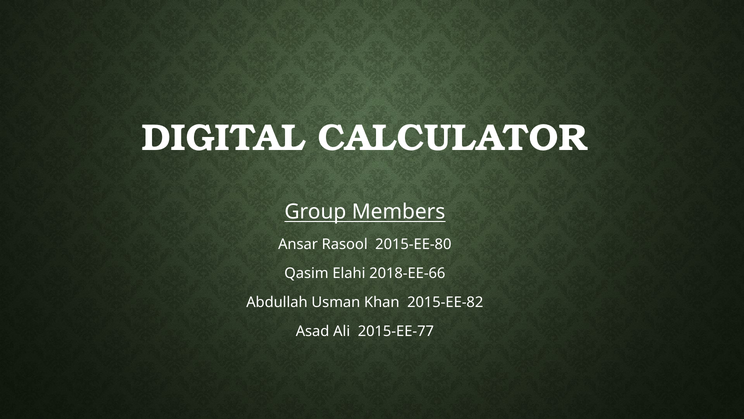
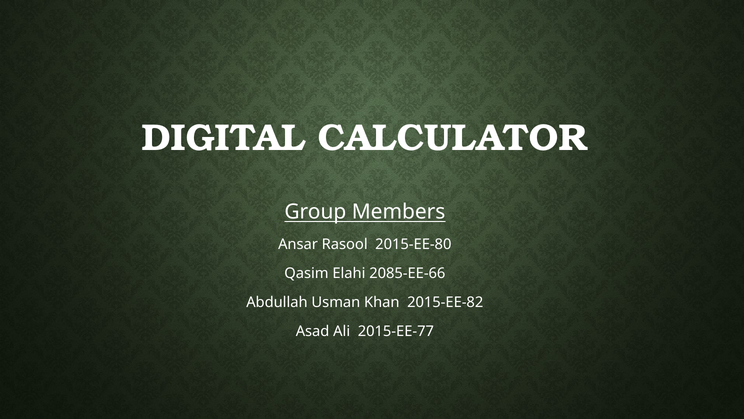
2018-EE-66: 2018-EE-66 -> 2085-EE-66
